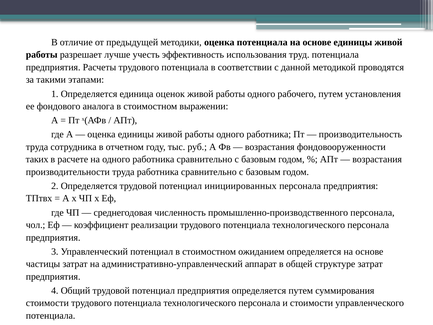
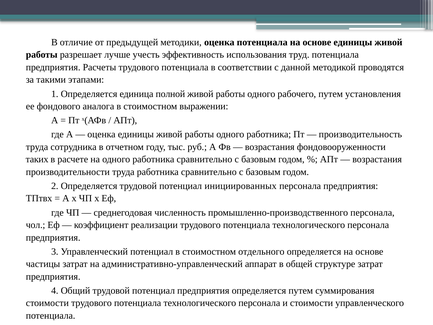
оценок: оценок -> полной
ожиданием: ожиданием -> отдельного
